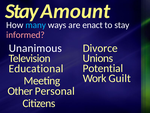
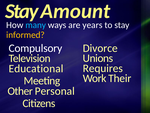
enact: enact -> years
informed colour: pink -> yellow
Unanimous: Unanimous -> Compulsory
Potential: Potential -> Requires
Guilt: Guilt -> Their
